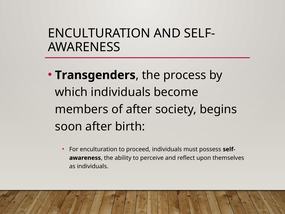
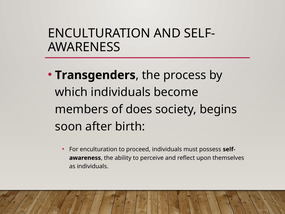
of after: after -> does
